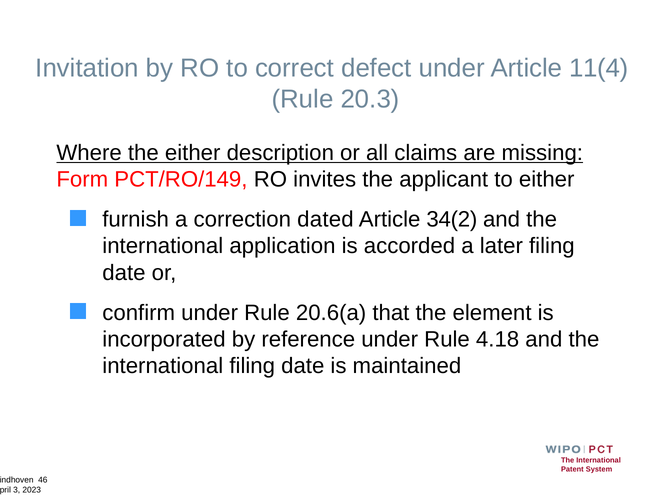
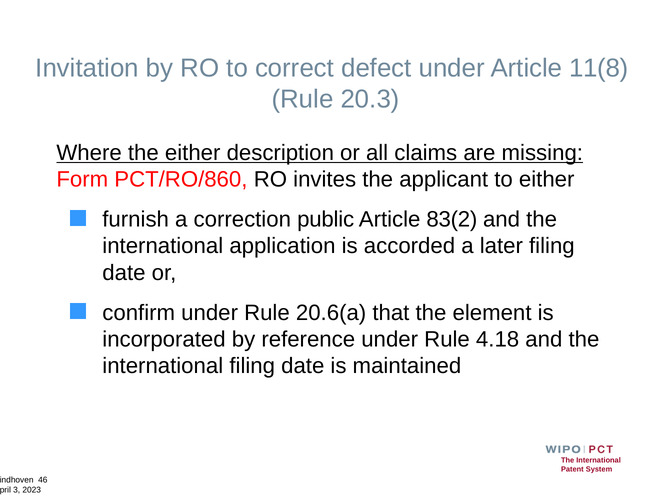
11(4: 11(4 -> 11(8
PCT/RO/149: PCT/RO/149 -> PCT/RO/860
dated: dated -> public
34(2: 34(2 -> 83(2
